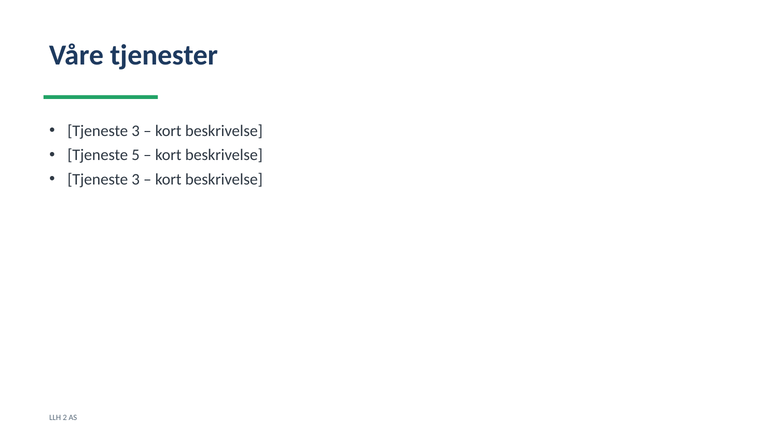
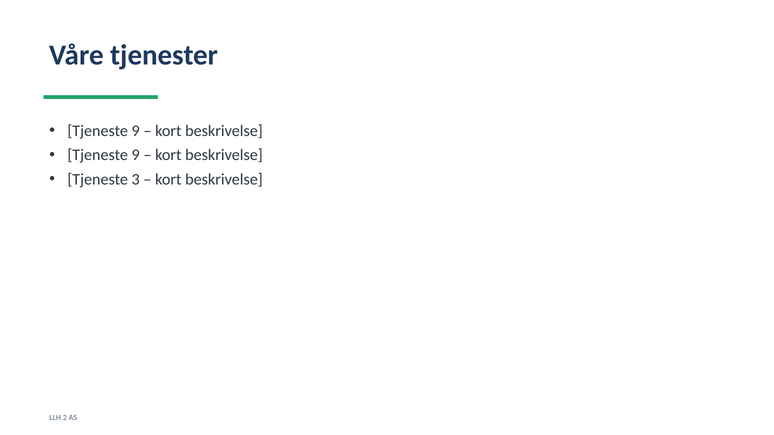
3 at (136, 131): 3 -> 9
5 at (136, 155): 5 -> 9
